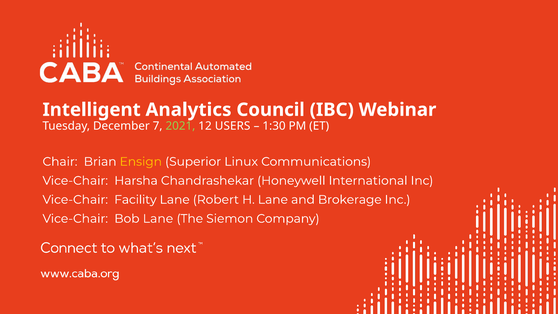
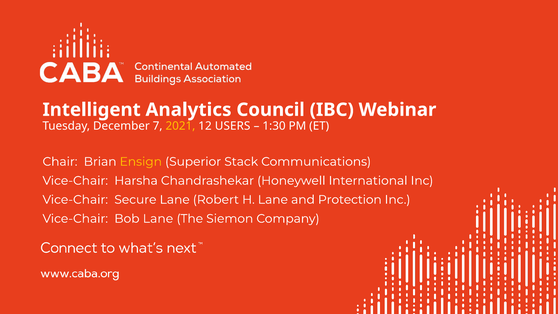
2021 colour: light green -> yellow
Linux: Linux -> Stack
Facility: Facility -> Secure
Brokerage: Brokerage -> Protection
